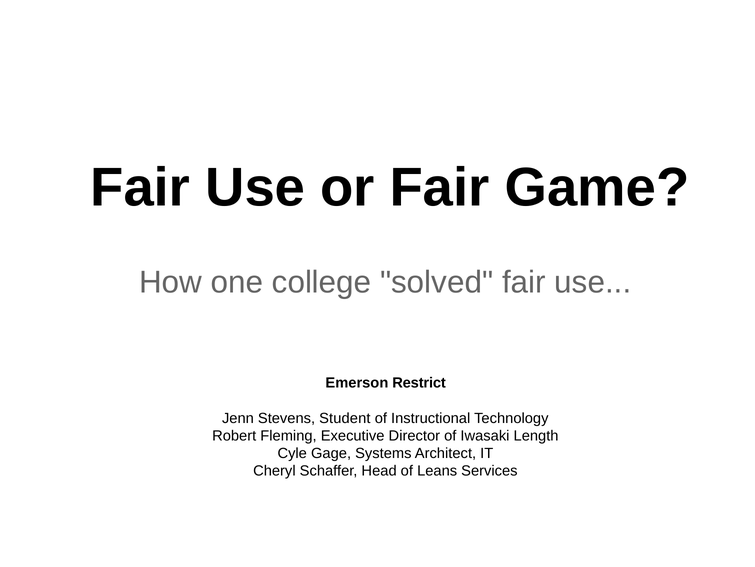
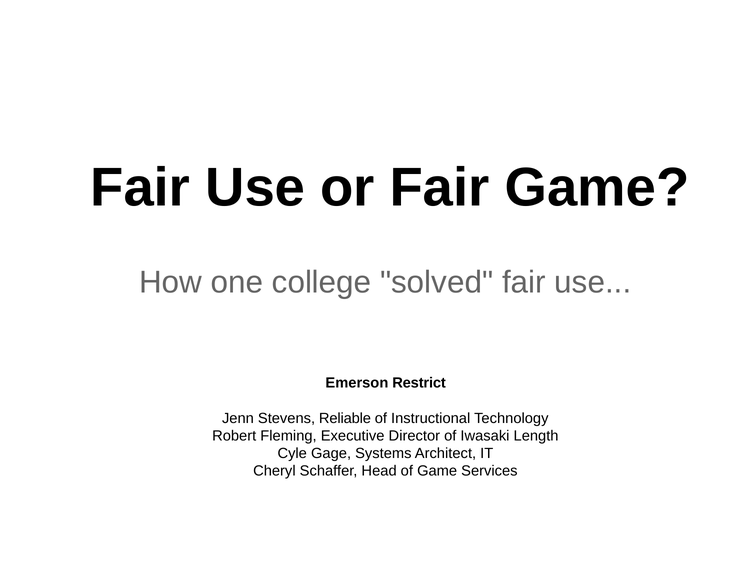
Student: Student -> Reliable
of Leans: Leans -> Game
